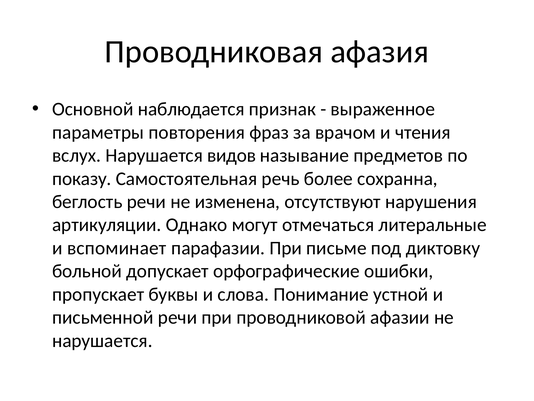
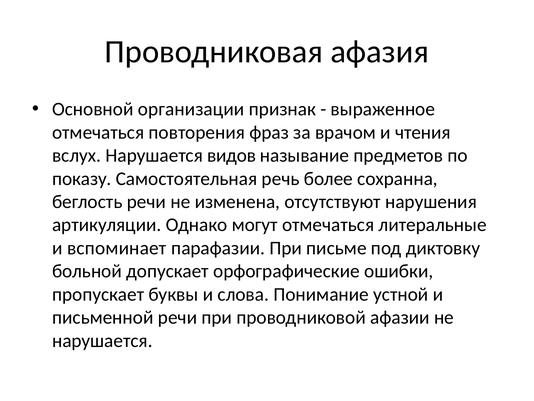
наблюдается: наблюдается -> организации
параметры at (98, 132): параметры -> отмечаться
